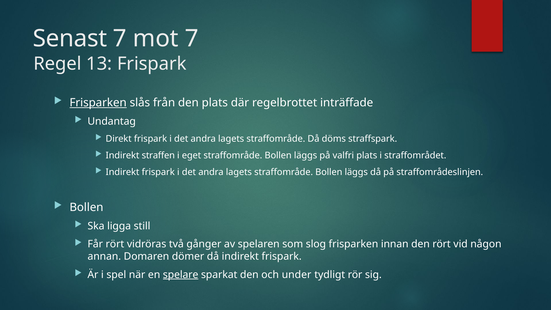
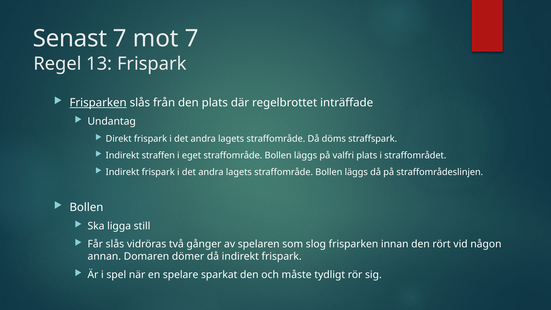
Får rört: rört -> slås
spelare underline: present -> none
under: under -> måste
